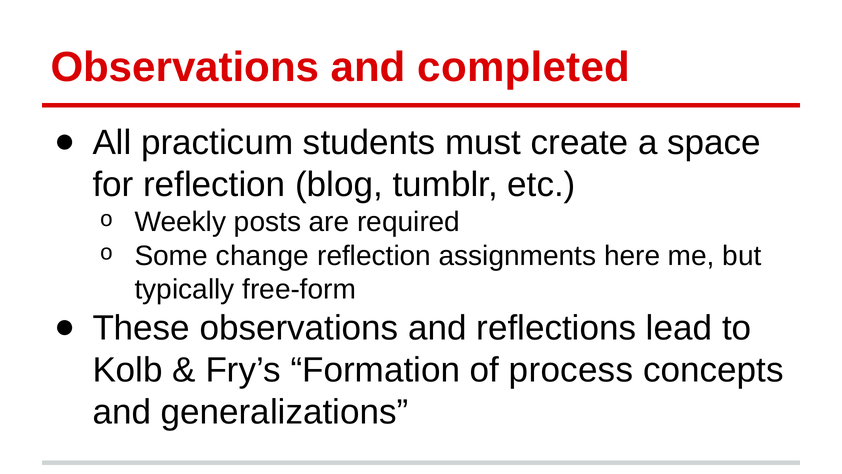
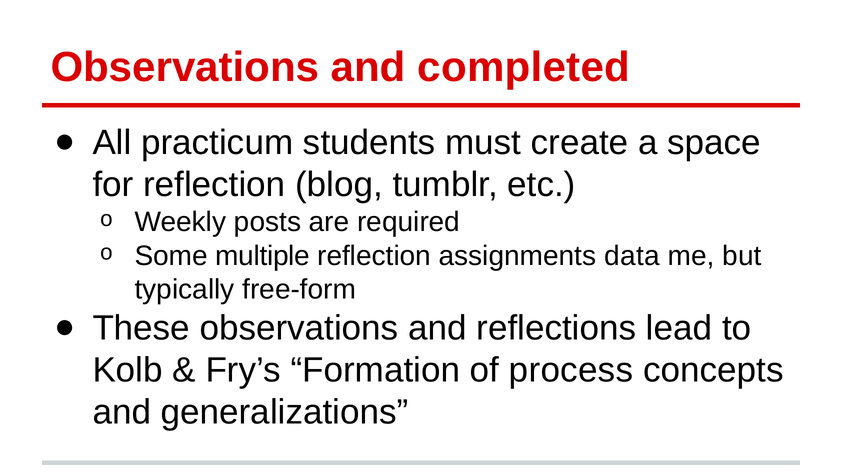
change: change -> multiple
here: here -> data
